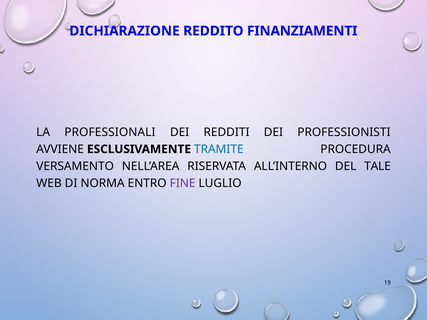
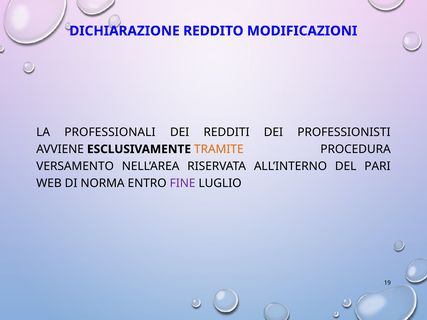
FINANZIAMENTI: FINANZIAMENTI -> MODIFICAZIONI
TRAMITE colour: blue -> orange
TALE: TALE -> PARI
